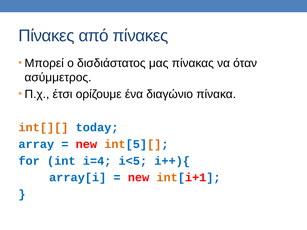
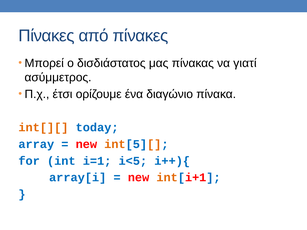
όταν: όταν -> γιατί
i=4: i=4 -> i=1
